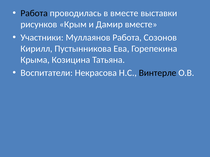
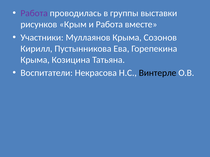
Работа at (34, 13) colour: black -> purple
в вместе: вместе -> группы
и Дамир: Дамир -> Работа
Муллаянов Работа: Работа -> Крыма
